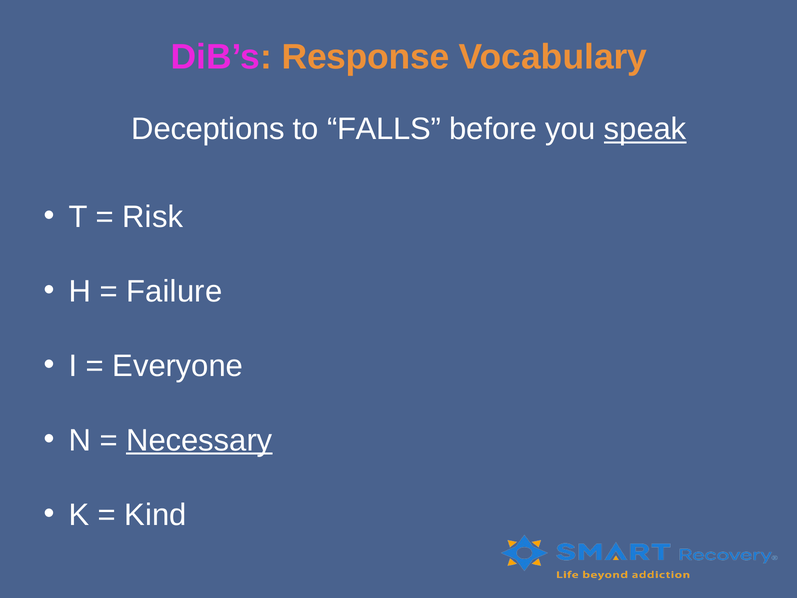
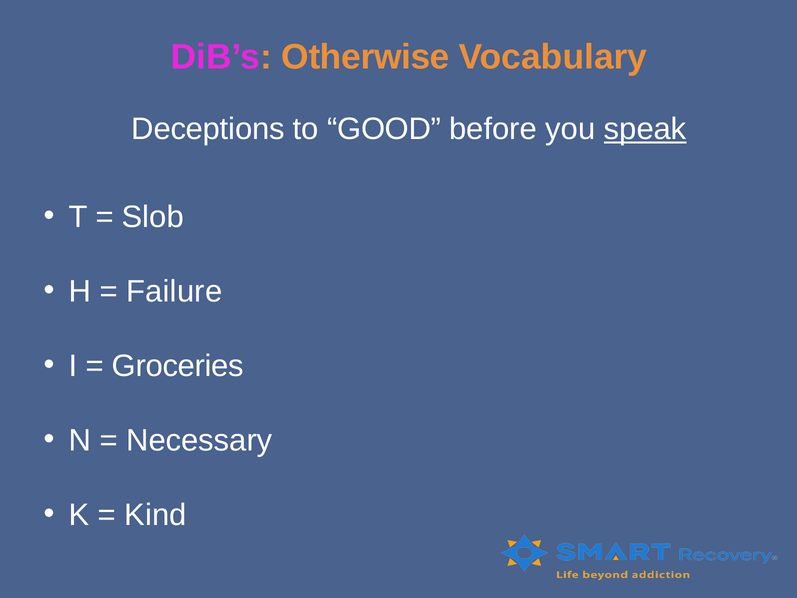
Response: Response -> Otherwise
FALLS: FALLS -> GOOD
Risk: Risk -> Slob
Everyone: Everyone -> Groceries
Necessary underline: present -> none
